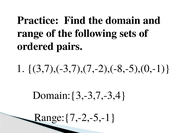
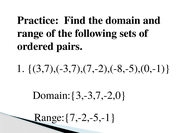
Domain:{3,-3,7,-3,4: Domain:{3,-3,7,-3,4 -> Domain:{3,-3,7,-2,0
